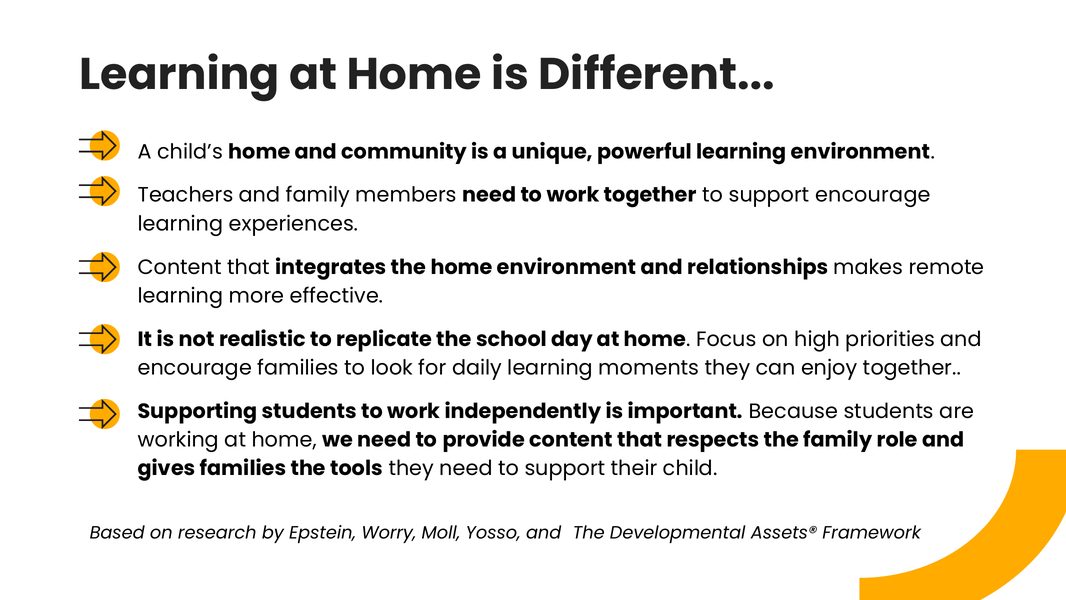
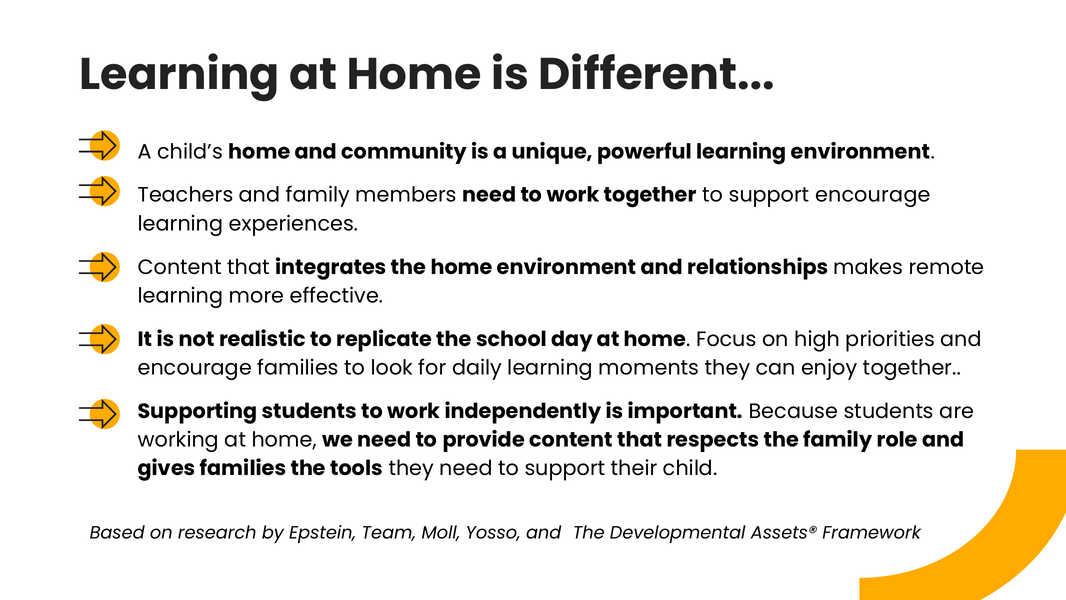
Worry: Worry -> Team
